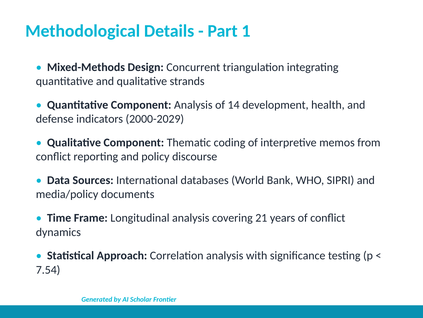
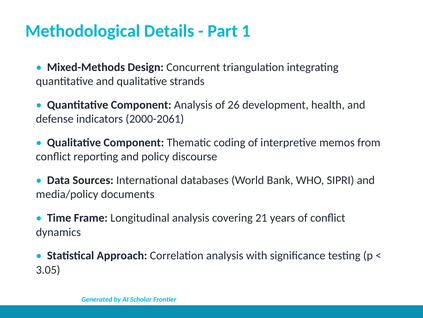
14: 14 -> 26
2000-2029: 2000-2029 -> 2000-2061
7.54: 7.54 -> 3.05
